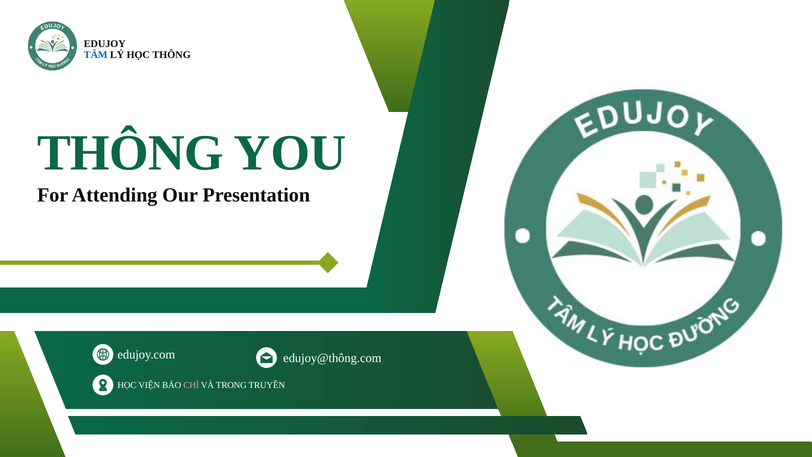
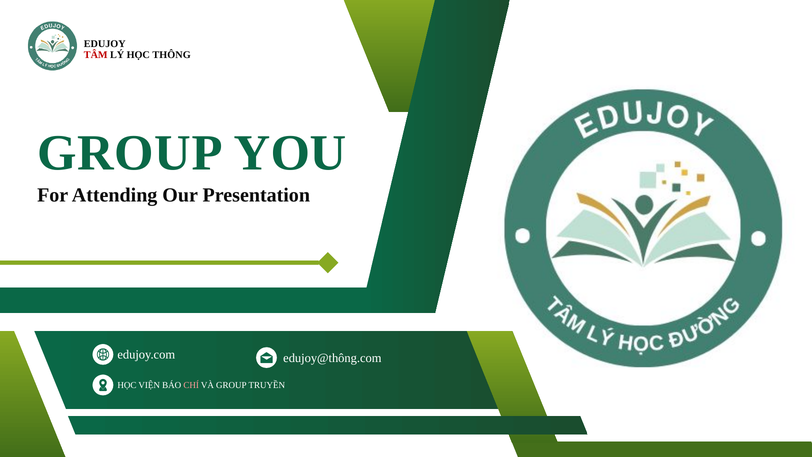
TÂM colour: blue -> red
THÔNG at (130, 153): THÔNG -> GROUP
VÀ TRONG: TRONG -> GROUP
